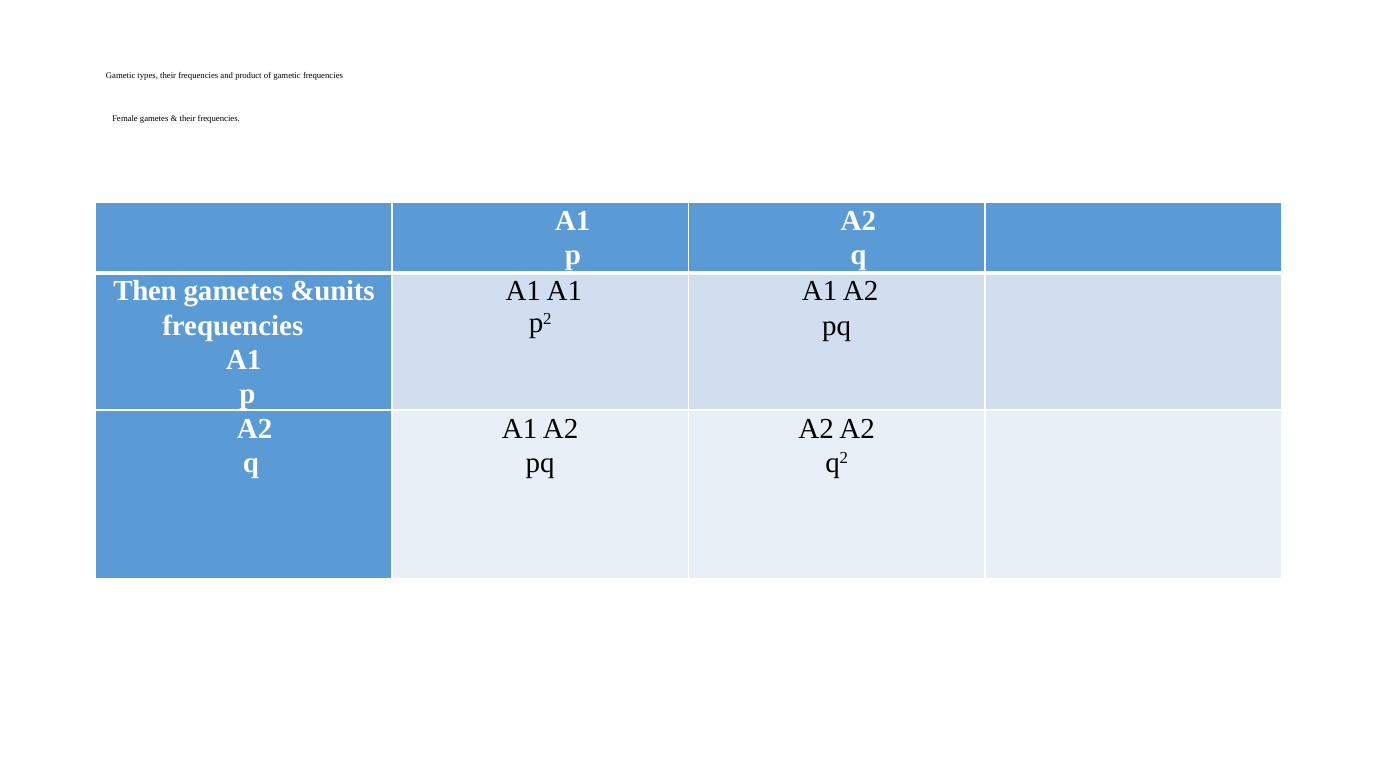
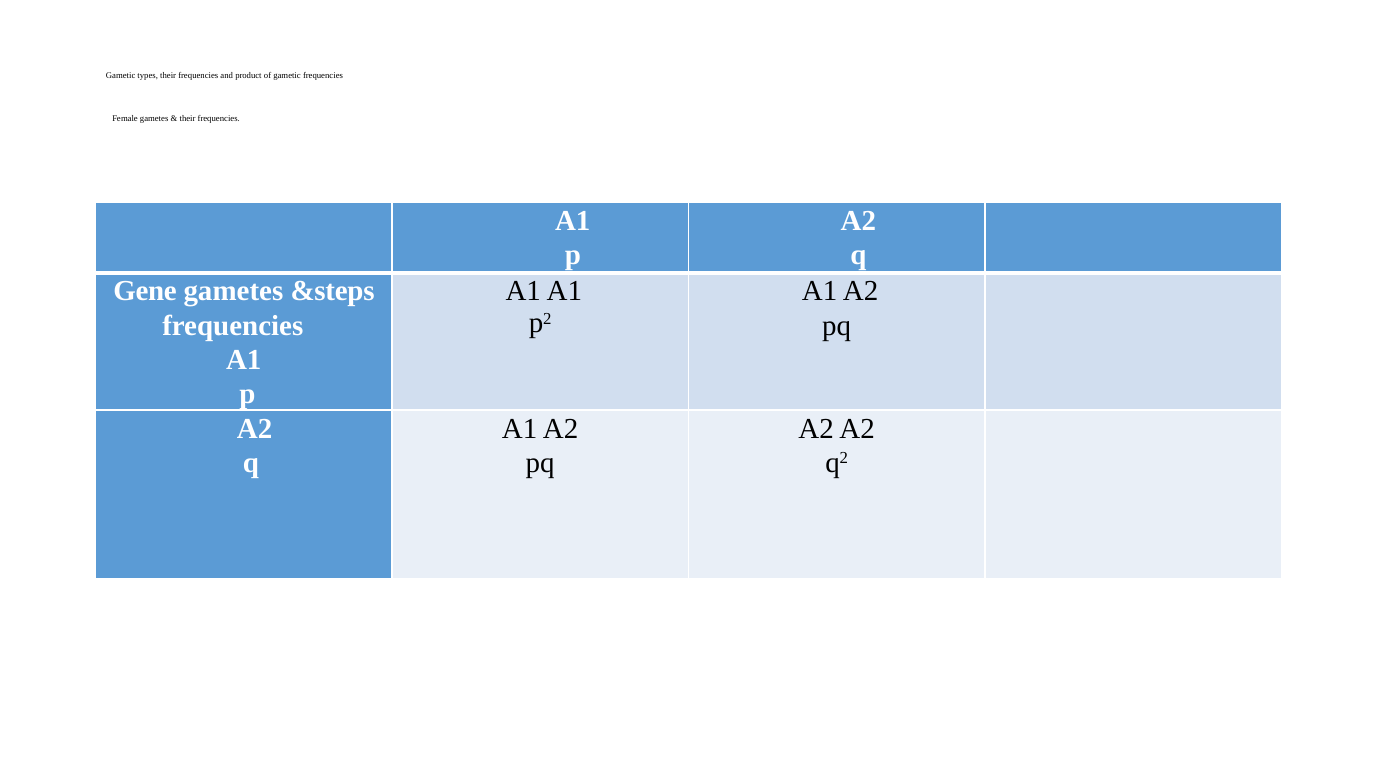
Then: Then -> Gene
&units: &units -> &steps
